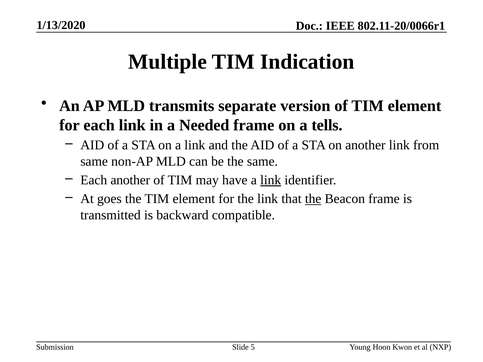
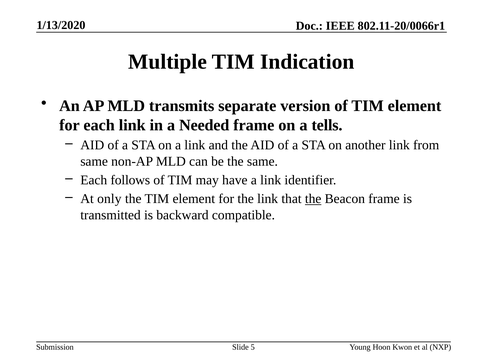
Each another: another -> follows
link at (271, 180) underline: present -> none
goes: goes -> only
